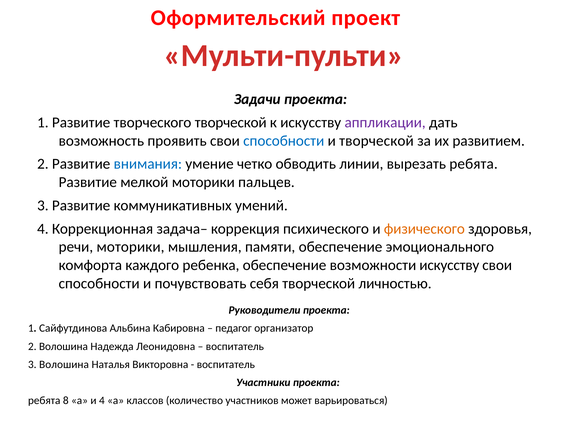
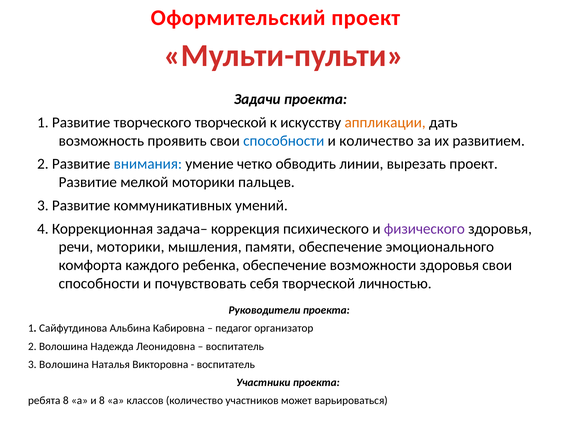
аппликации colour: purple -> orange
и творческой: творческой -> количество
вырезать ребята: ребята -> проект
физического colour: orange -> purple
возможности искусству: искусству -> здоровья
и 4: 4 -> 8
